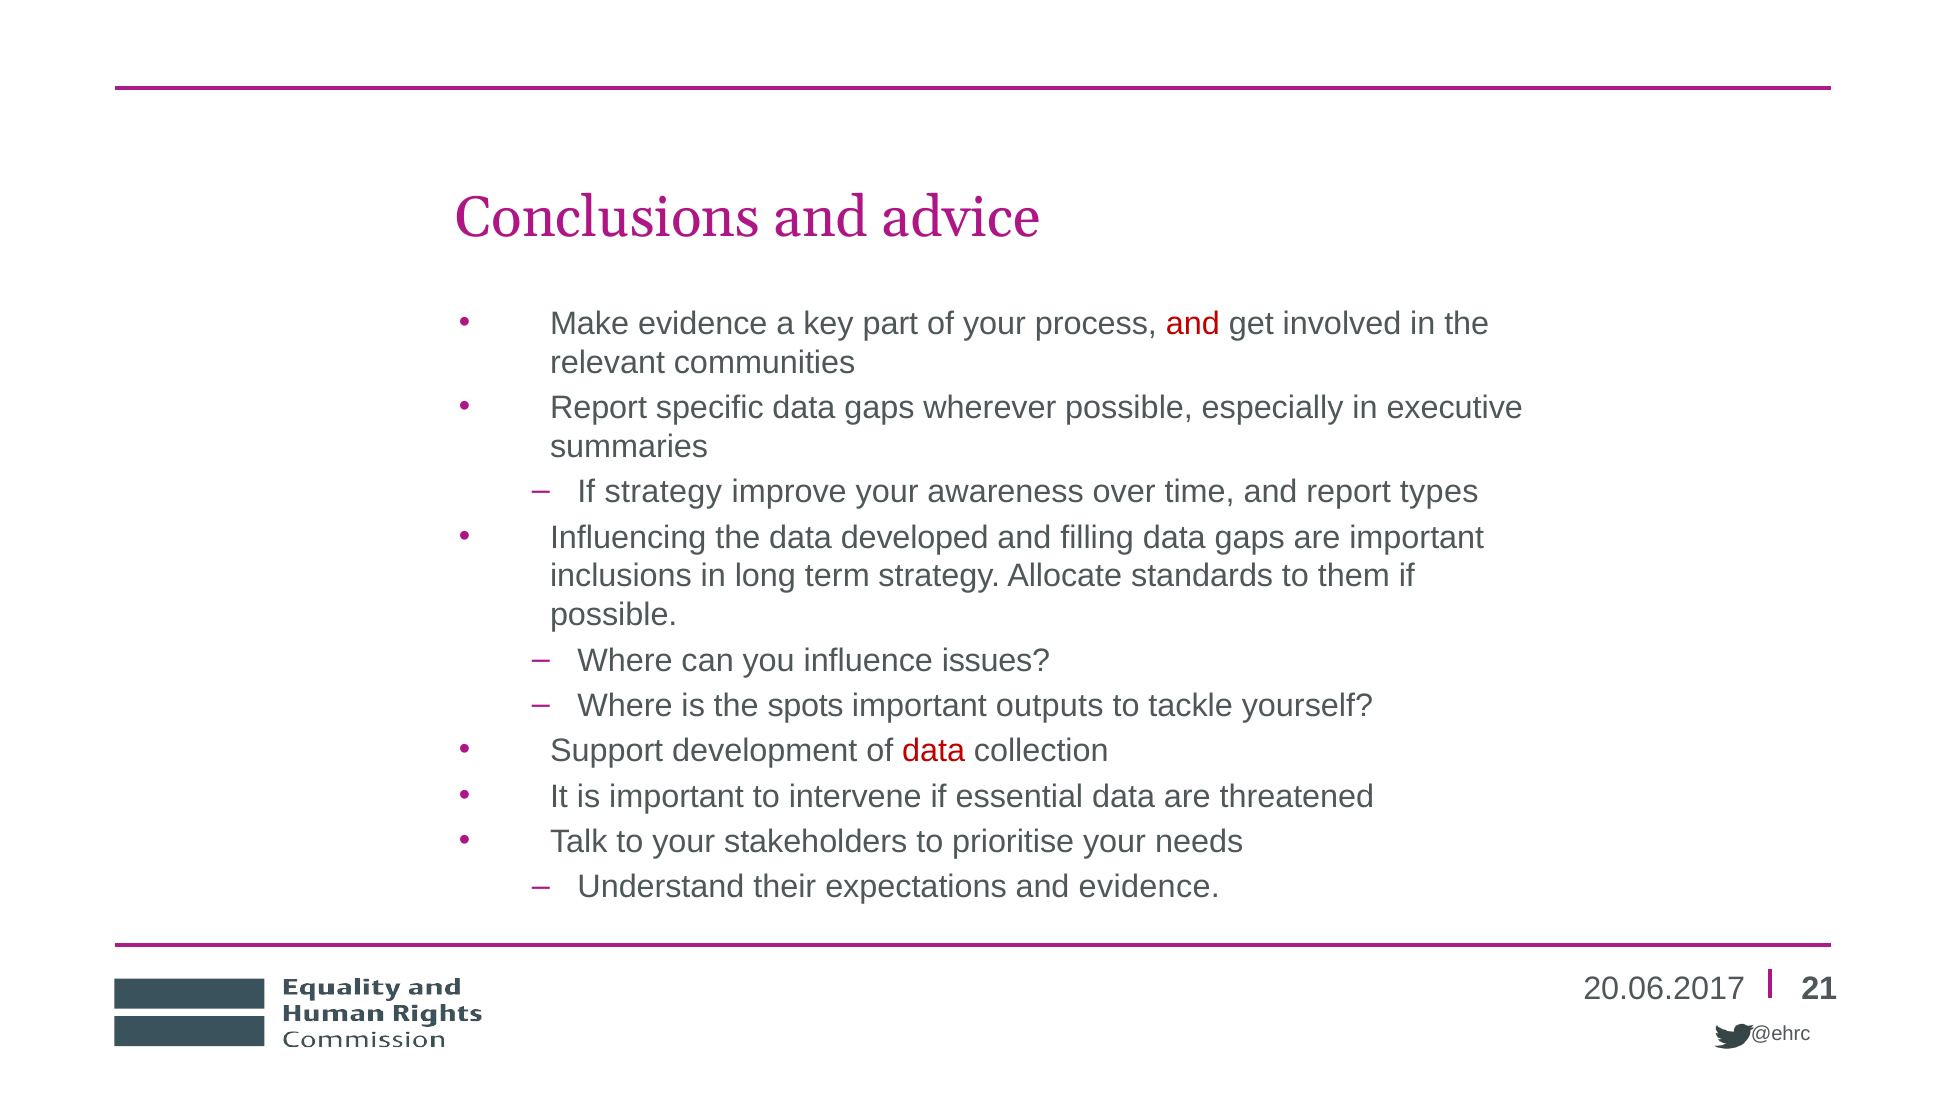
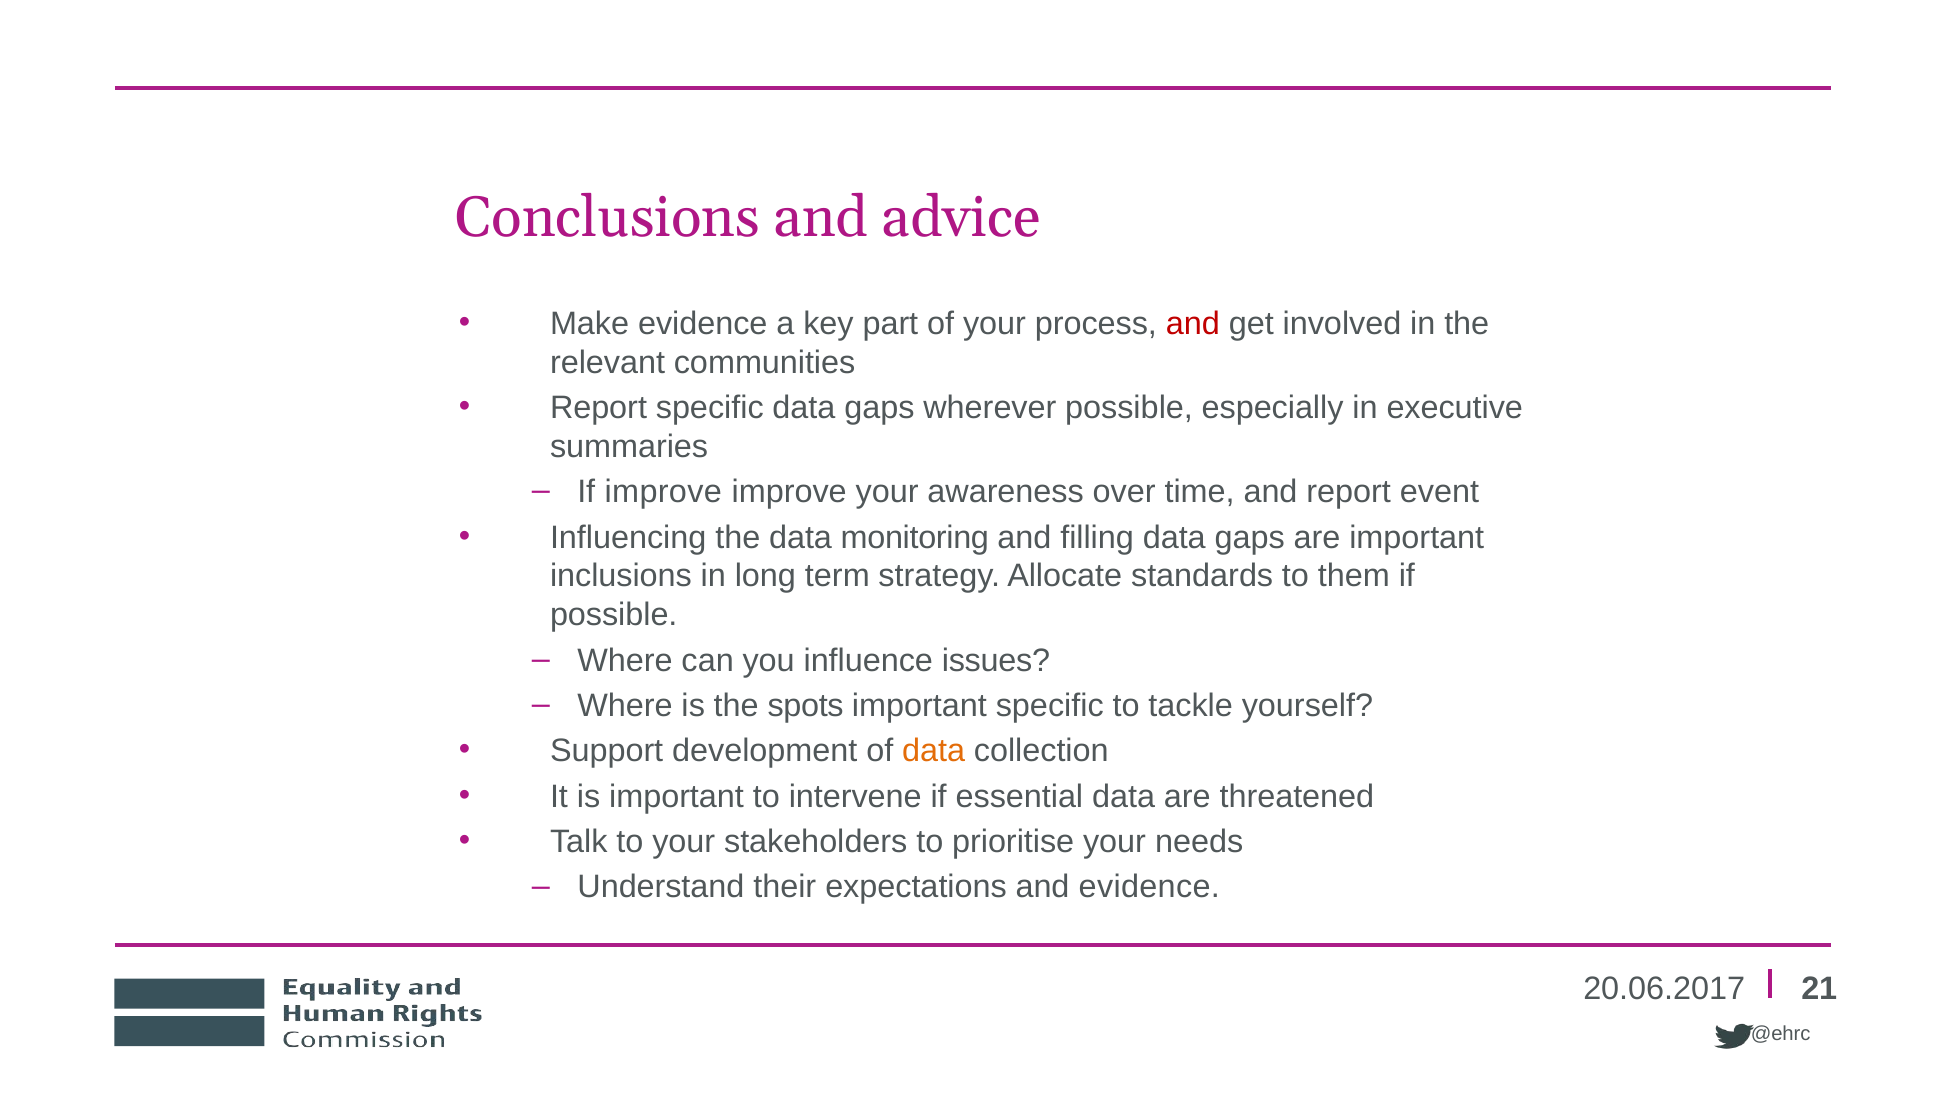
If strategy: strategy -> improve
types: types -> event
developed: developed -> monitoring
important outputs: outputs -> specific
data at (934, 751) colour: red -> orange
